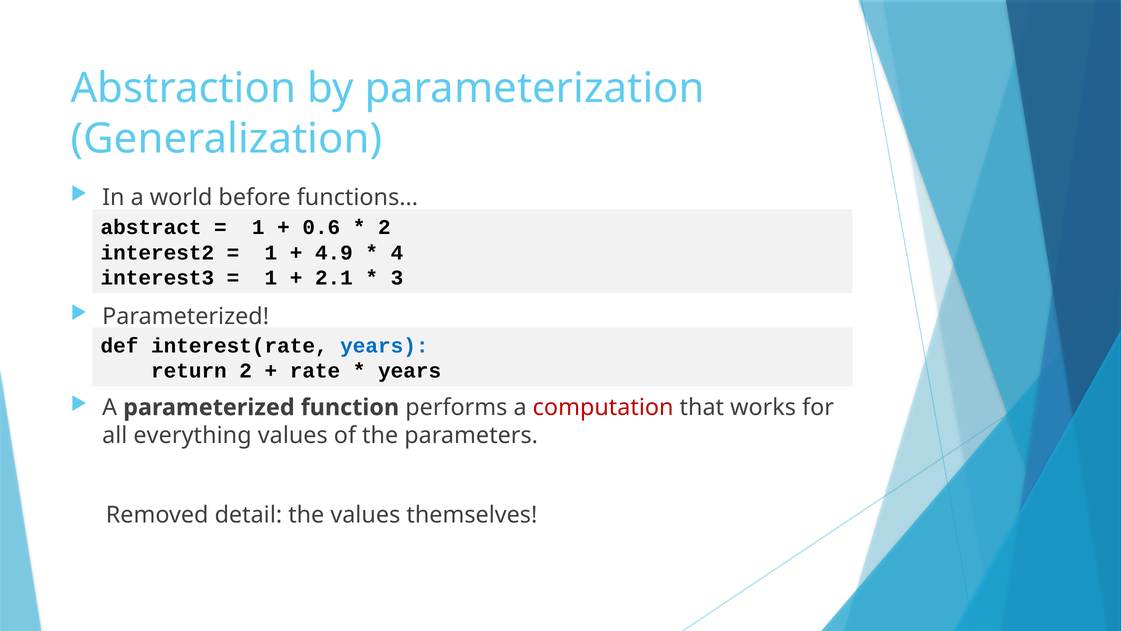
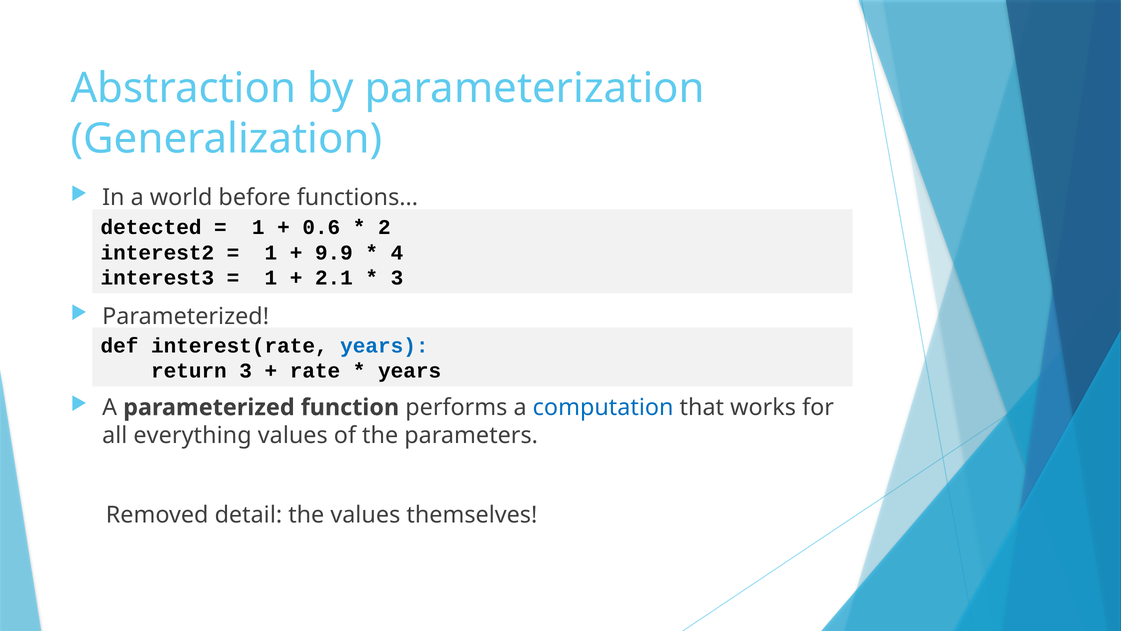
abstract: abstract -> detected
4.9: 4.9 -> 9.9
return 2: 2 -> 3
computation colour: red -> blue
